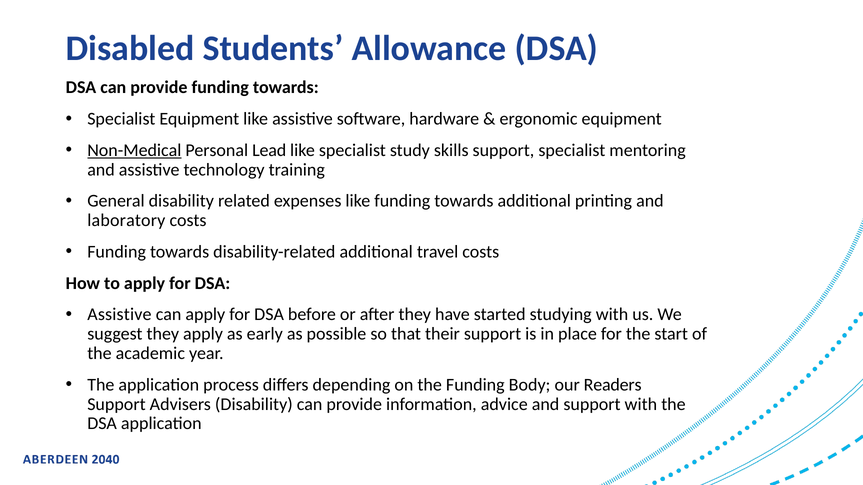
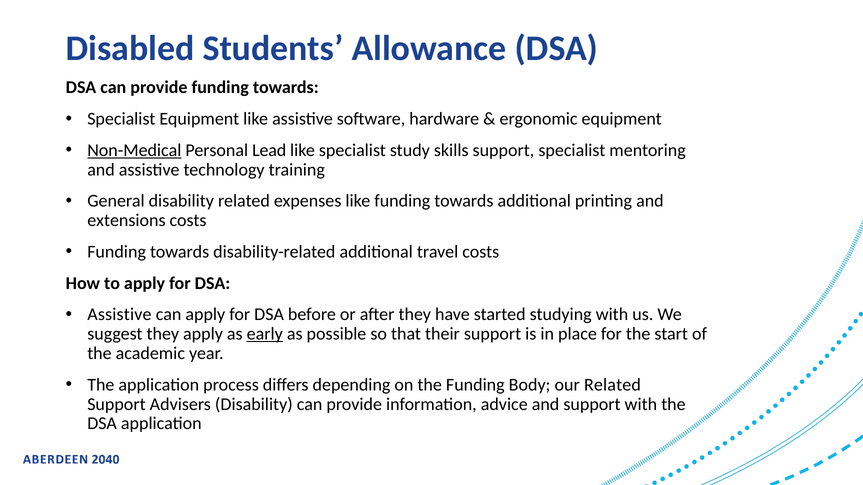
laboratory: laboratory -> extensions
early underline: none -> present
our Readers: Readers -> Related
